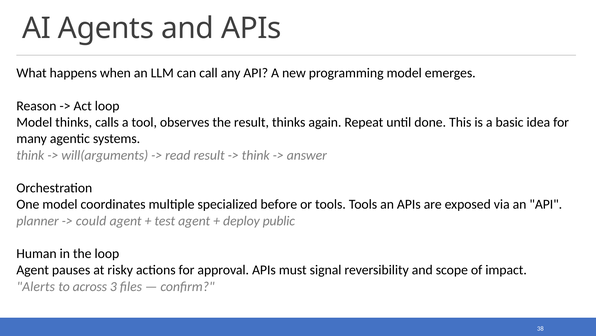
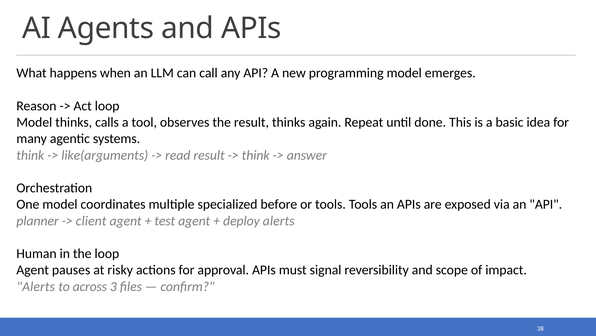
will(arguments: will(arguments -> like(arguments
could: could -> client
deploy public: public -> alerts
